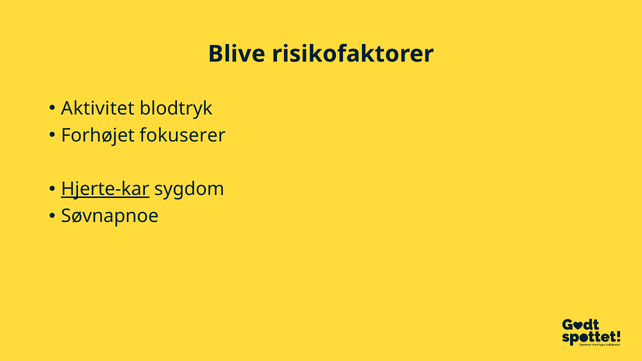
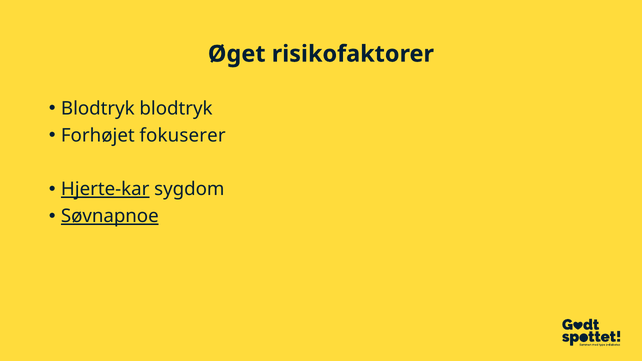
Blive: Blive -> Øget
Aktivitet at (98, 109): Aktivitet -> Blodtryk
Søvnapnoe underline: none -> present
